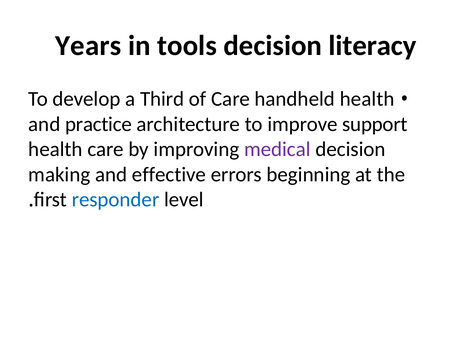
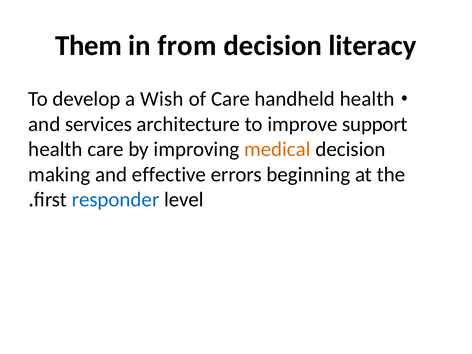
Years: Years -> Them
tools: tools -> from
Third: Third -> Wish
practice: practice -> services
medical colour: purple -> orange
